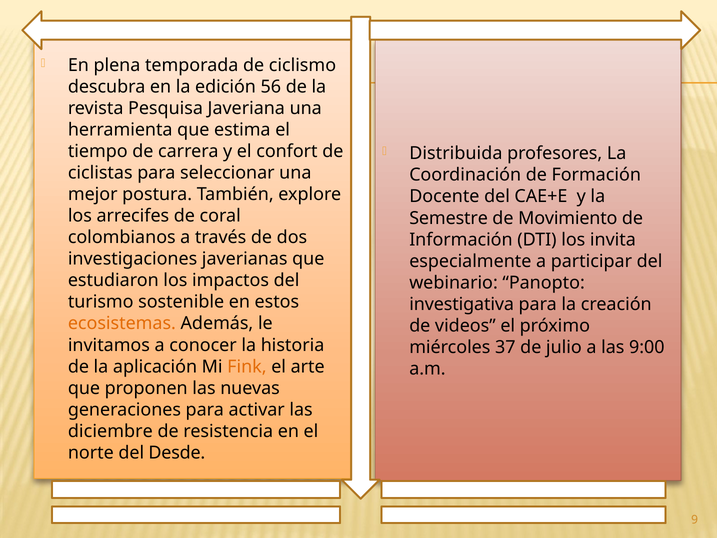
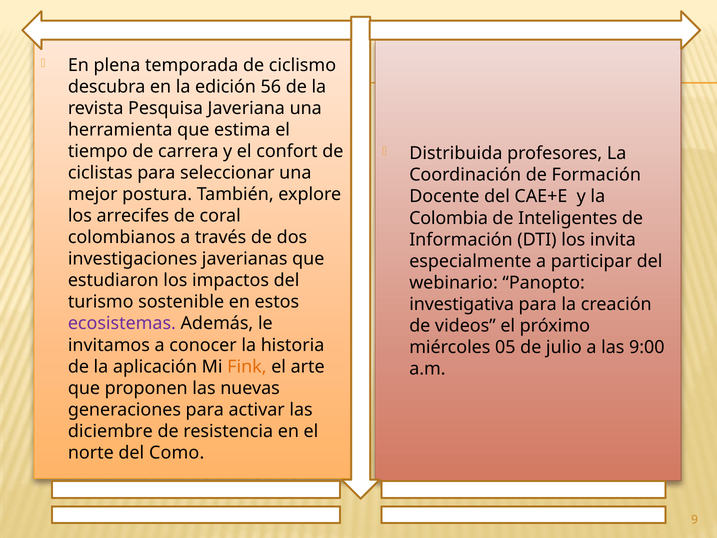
Semestre: Semestre -> Colombia
Movimiento: Movimiento -> Inteligentes
ecosistemas colour: orange -> purple
37: 37 -> 05
Desde: Desde -> Como
